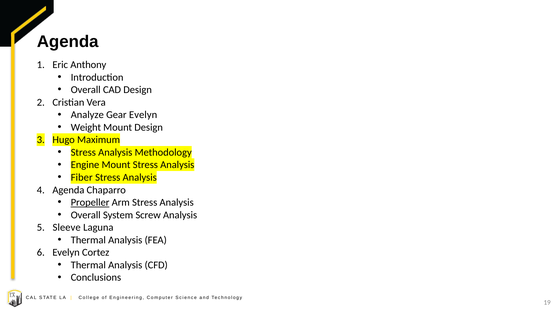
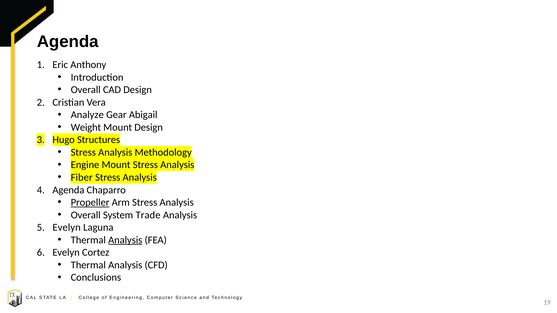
Gear Evelyn: Evelyn -> Abigail
Maximum: Maximum -> Structures
Screw: Screw -> Trade
Sleeve at (67, 228): Sleeve -> Evelyn
Analysis at (125, 240) underline: none -> present
